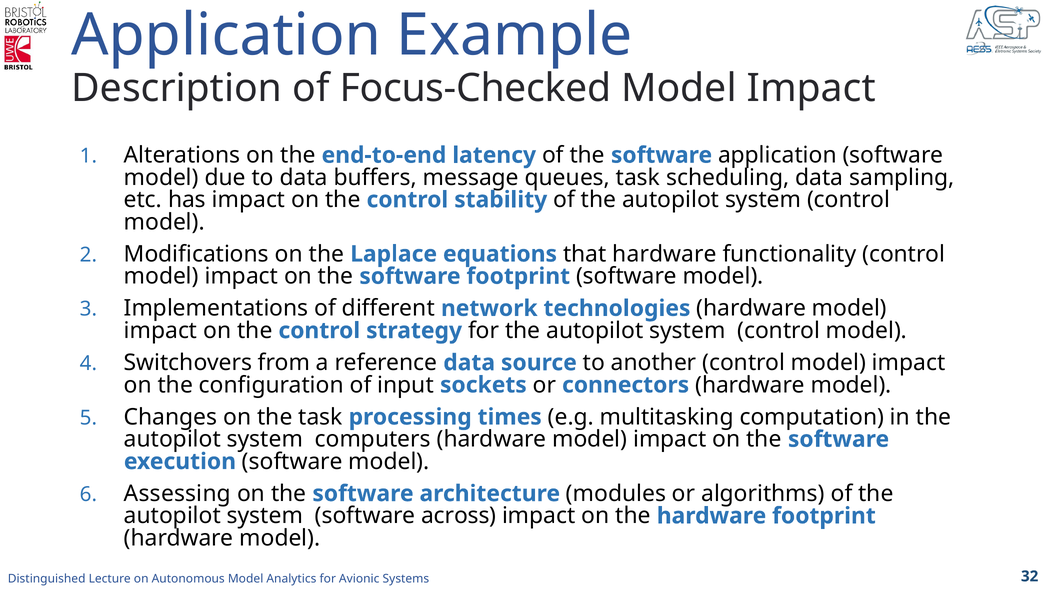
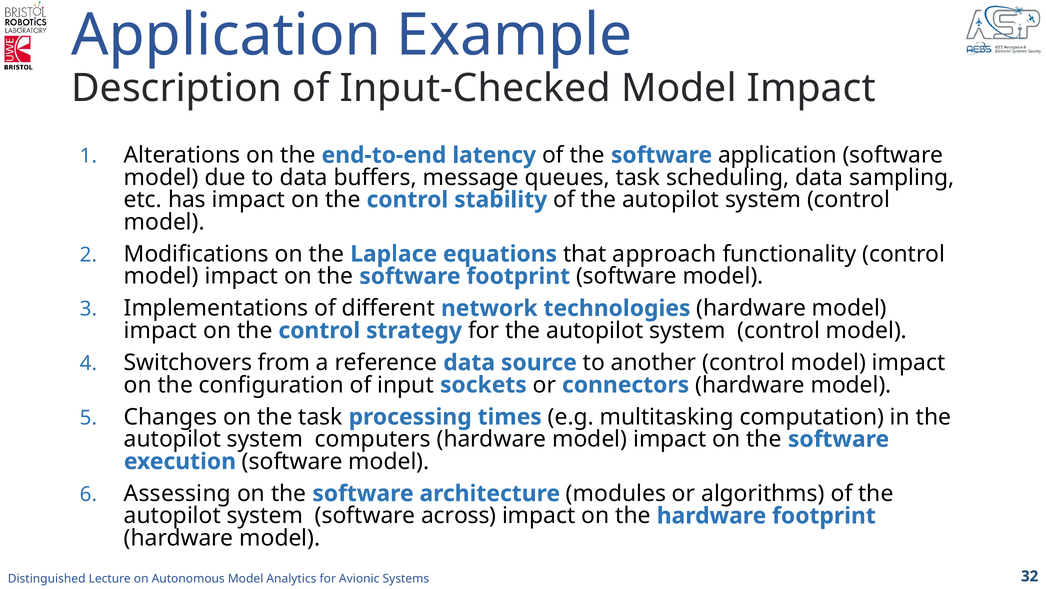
Focus-Checked: Focus-Checked -> Input-Checked
that hardware: hardware -> approach
